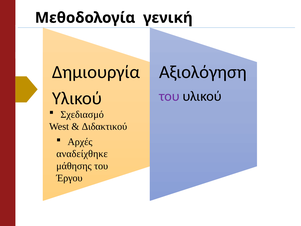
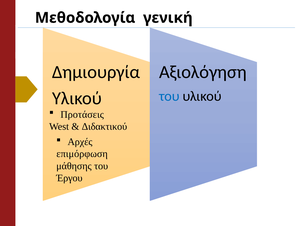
του at (169, 96) colour: purple -> blue
Σχεδιασμό: Σχεδιασμό -> Προτάσεις
αναδείχθηκε: αναδείχθηκε -> επιμόρφωση
